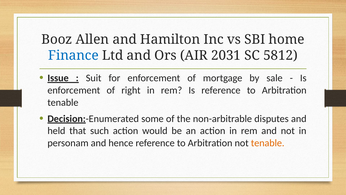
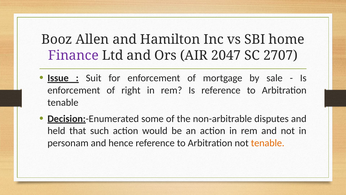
Finance colour: blue -> purple
2031: 2031 -> 2047
5812: 5812 -> 2707
